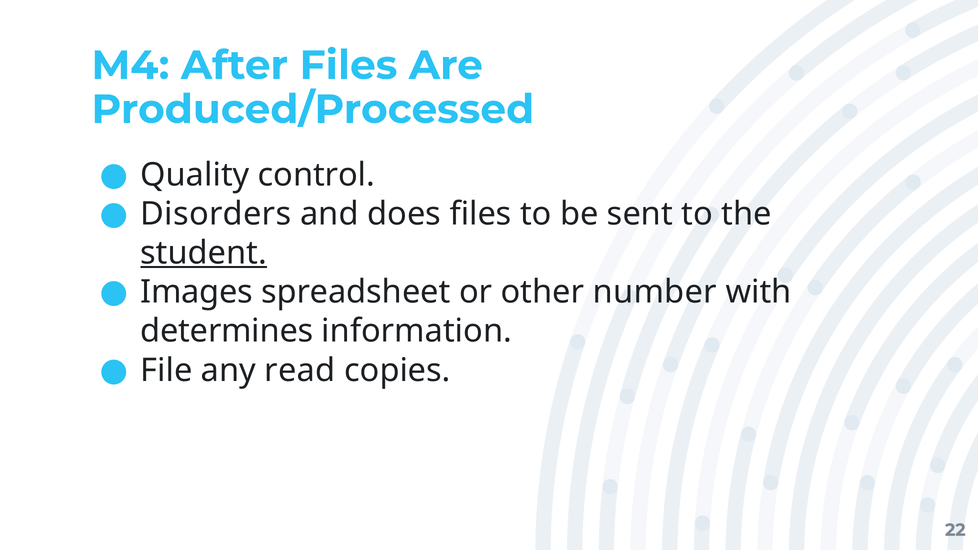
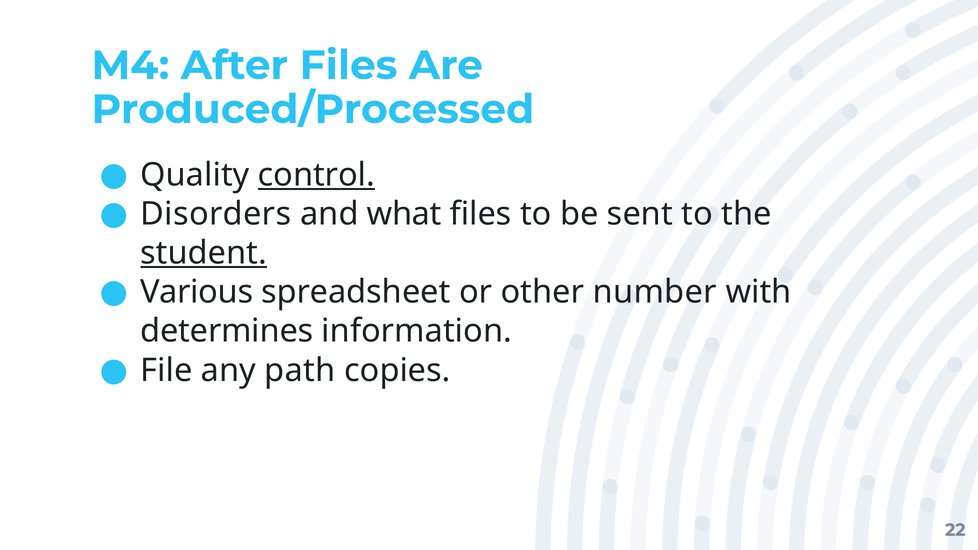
control underline: none -> present
does: does -> what
Images: Images -> Various
read: read -> path
